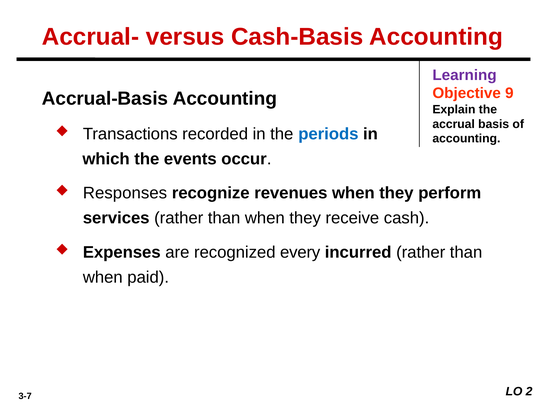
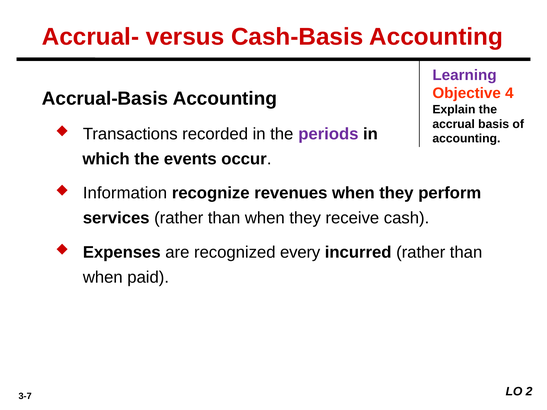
9: 9 -> 4
periods colour: blue -> purple
Responses: Responses -> Information
